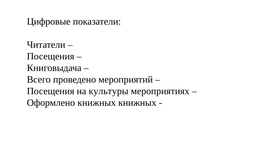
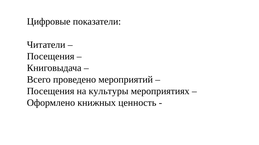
книжных книжных: книжных -> ценность
